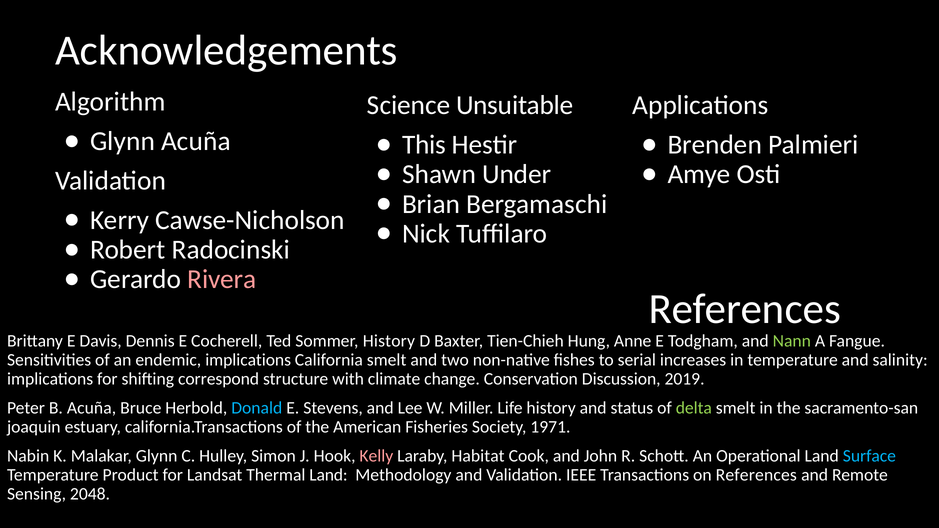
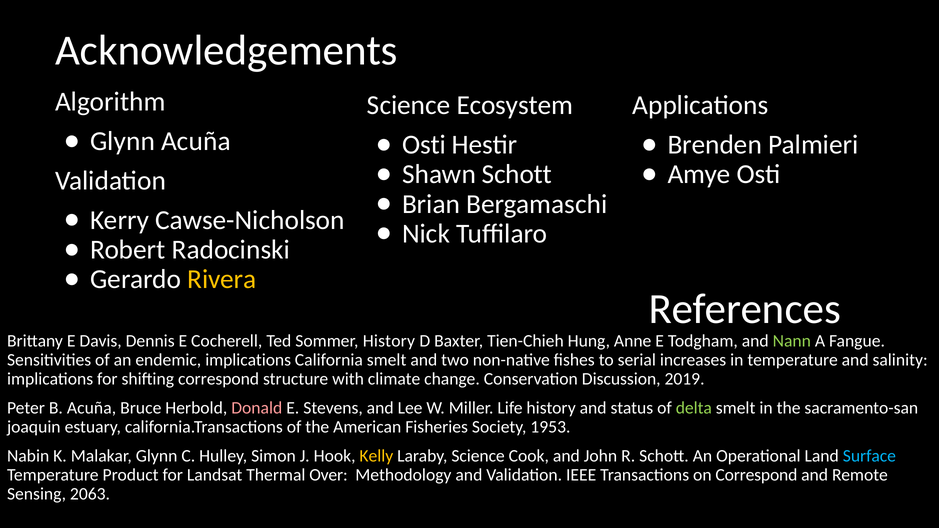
Unsuitable: Unsuitable -> Ecosystem
This at (424, 145): This -> Osti
Shawn Under: Under -> Schott
Rivera colour: pink -> yellow
Donald colour: light blue -> pink
1971: 1971 -> 1953
Kelly colour: pink -> yellow
Laraby Habitat: Habitat -> Science
Thermal Land: Land -> Over
on References: References -> Correspond
2048: 2048 -> 2063
